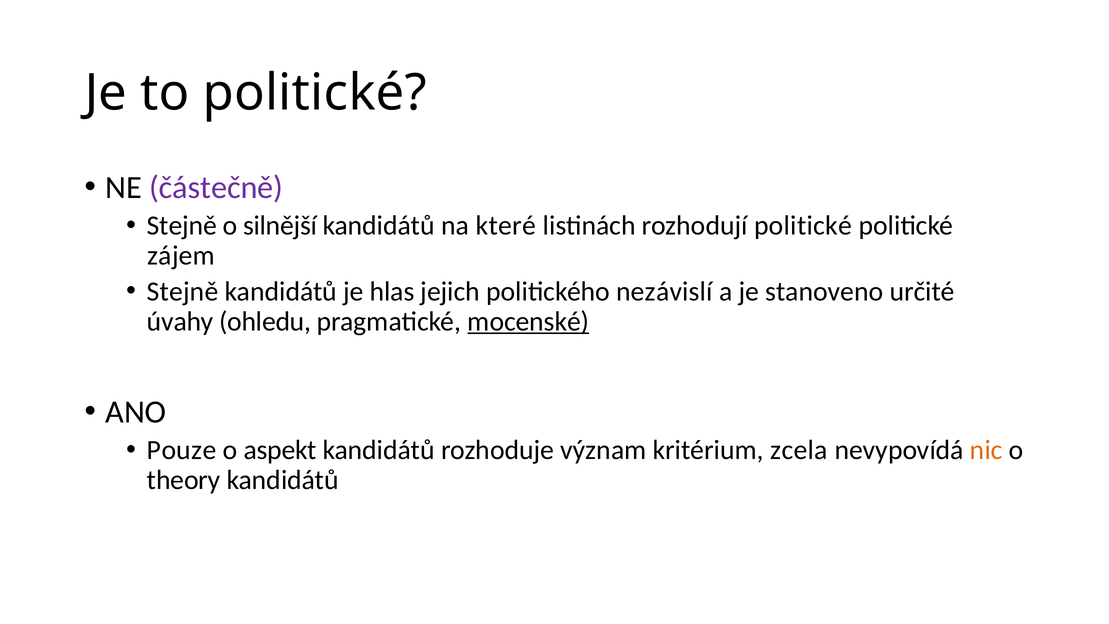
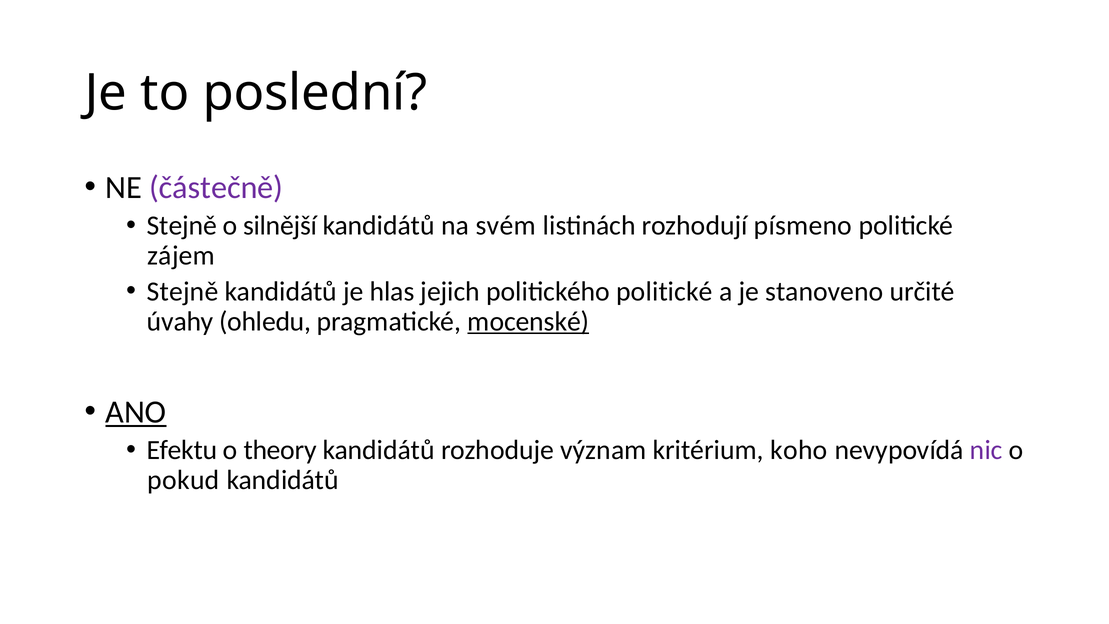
to politické: politické -> poslední
které: které -> svém
rozhodují politické: politické -> písmeno
politického nezávislí: nezávislí -> politické
ANO underline: none -> present
Pouze: Pouze -> Efektu
aspekt: aspekt -> theory
zcela: zcela -> koho
nic colour: orange -> purple
theory: theory -> pokud
